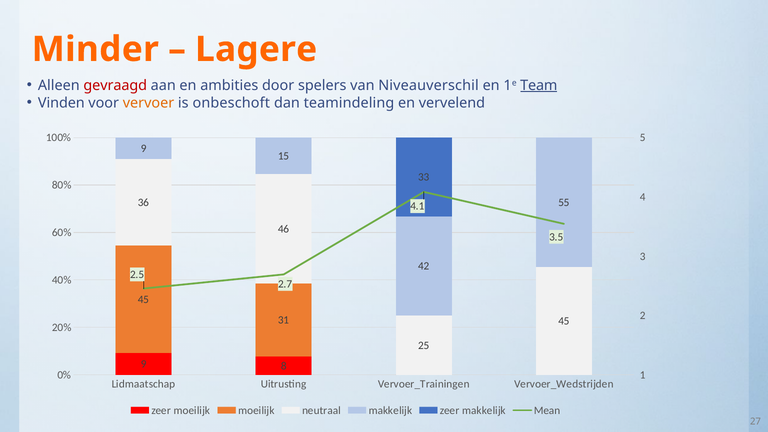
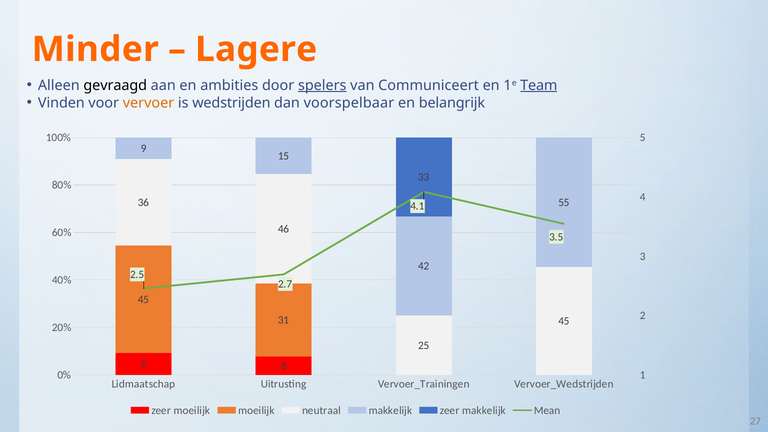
gevraagd colour: red -> black
spelers underline: none -> present
Niveauverschil: Niveauverschil -> Communiceert
onbeschoft: onbeschoft -> wedstrijden
teamindeling: teamindeling -> voorspelbaar
vervelend: vervelend -> belangrijk
